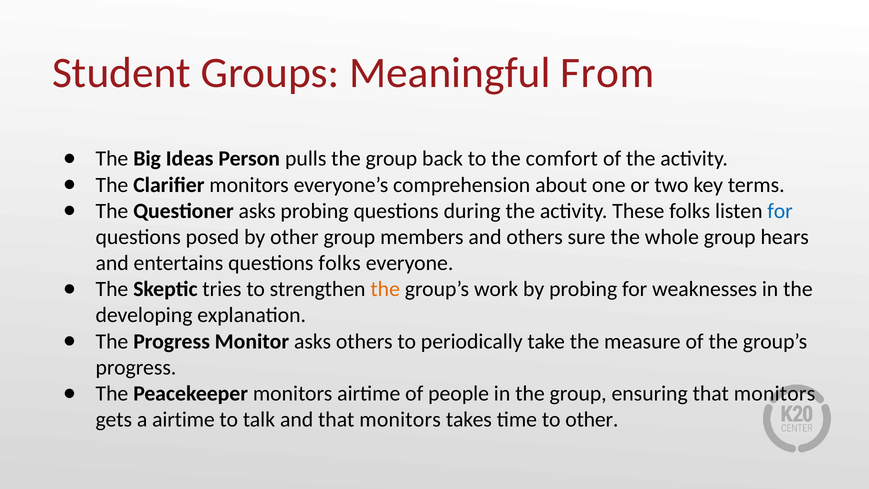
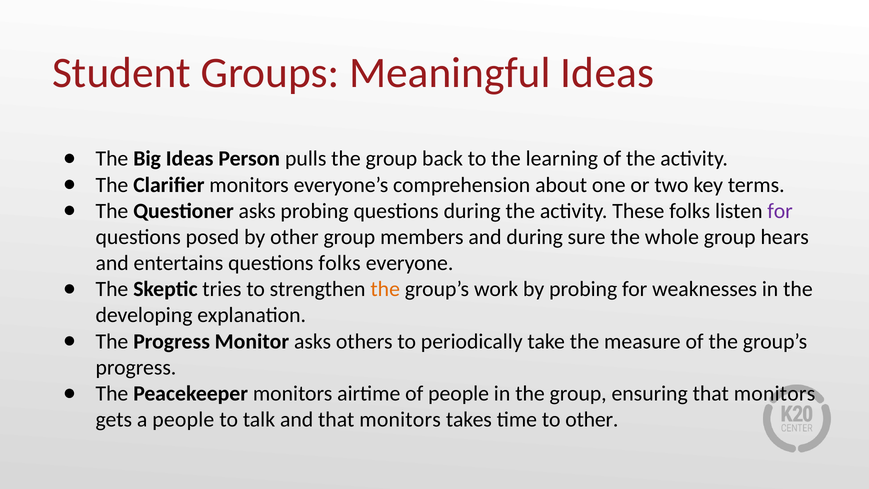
Meaningful From: From -> Ideas
comfort: comfort -> learning
for at (780, 211) colour: blue -> purple
and others: others -> during
a airtime: airtime -> people
